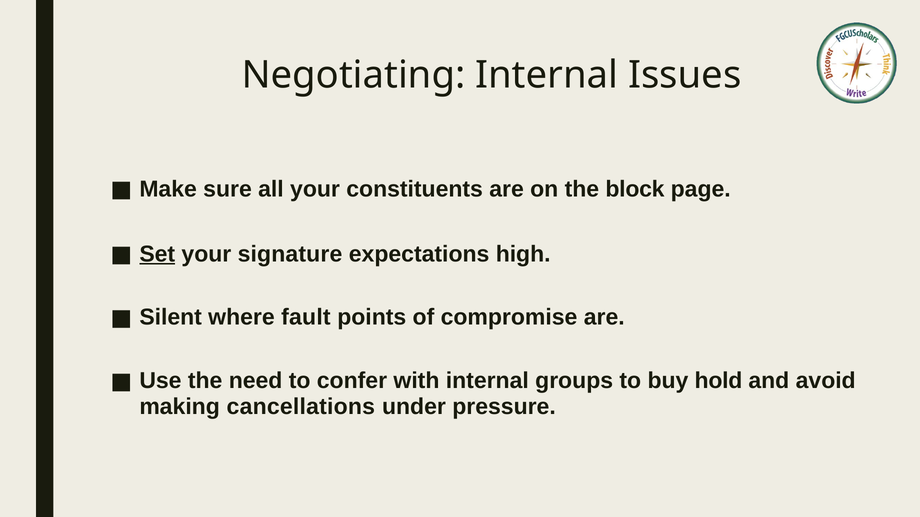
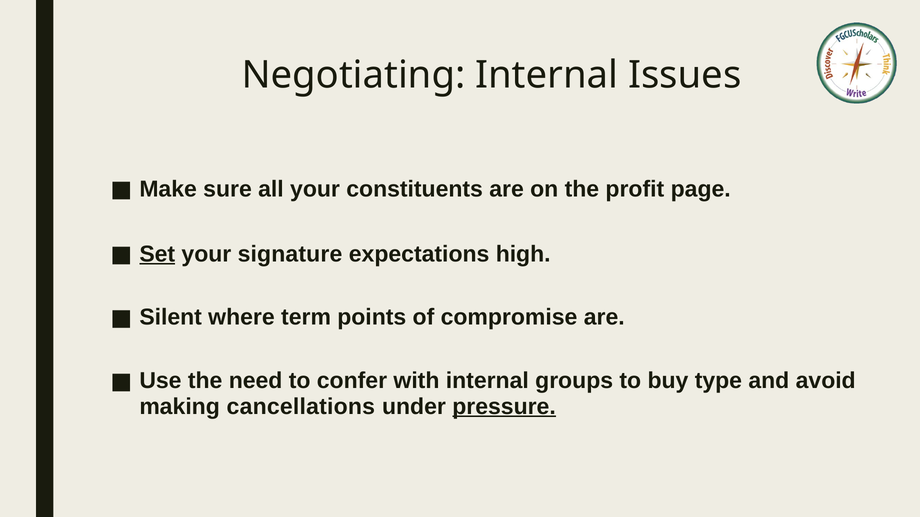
block: block -> profit
fault: fault -> term
hold: hold -> type
pressure underline: none -> present
